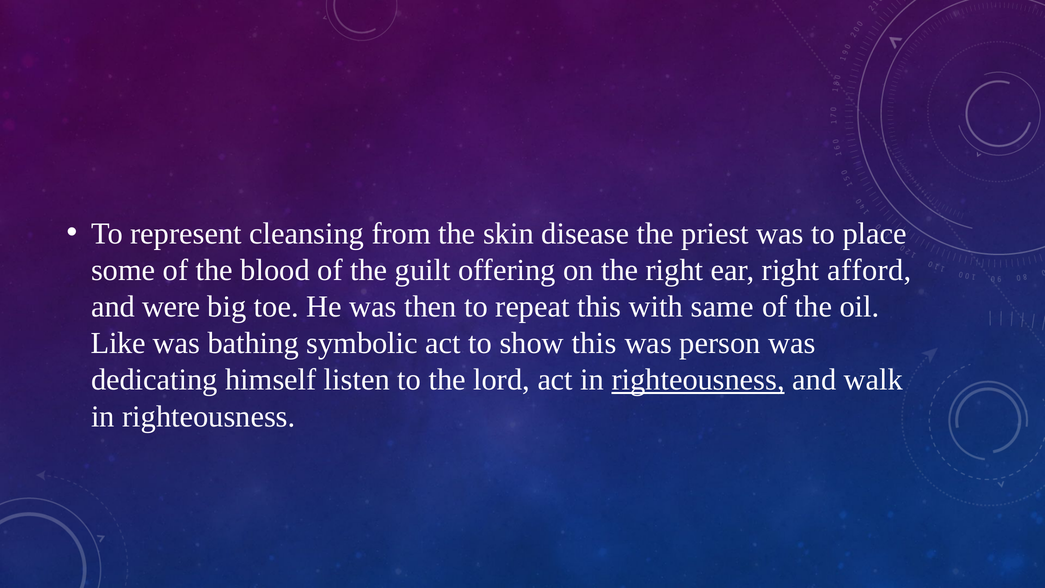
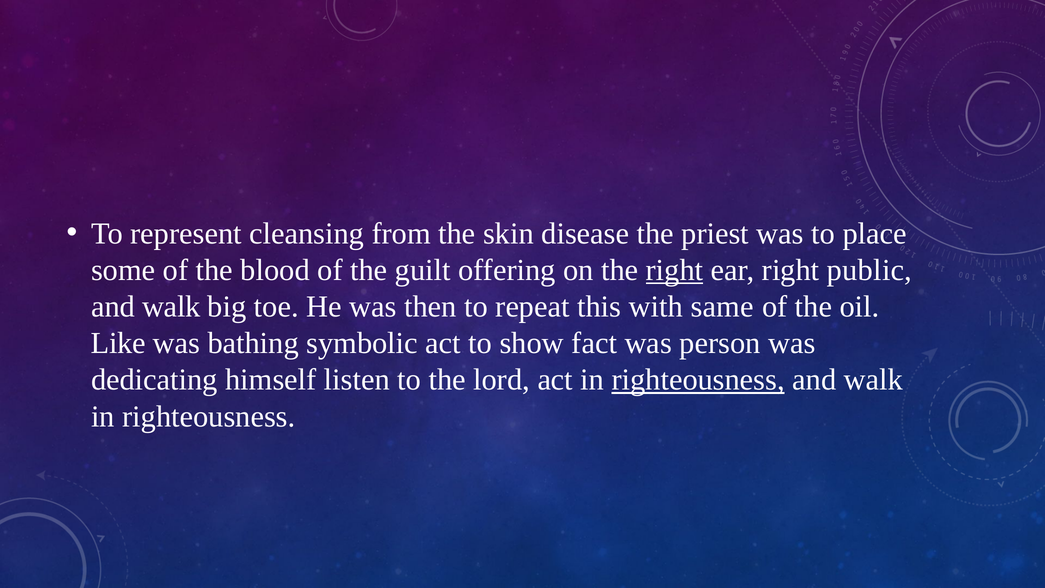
right at (675, 270) underline: none -> present
afford: afford -> public
were at (171, 307): were -> walk
show this: this -> fact
